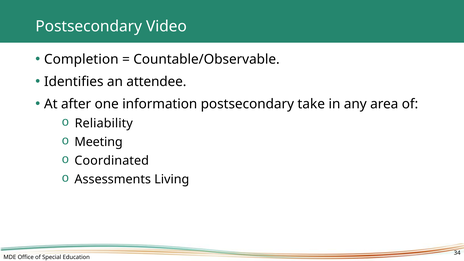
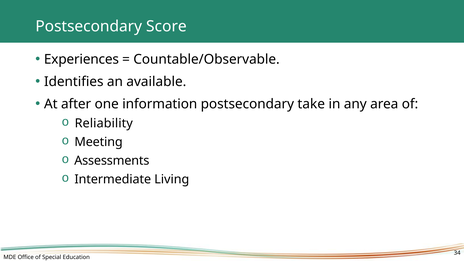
Video: Video -> Score
Completion: Completion -> Experiences
attendee: attendee -> available
Coordinated: Coordinated -> Assessments
Assessments: Assessments -> Intermediate
